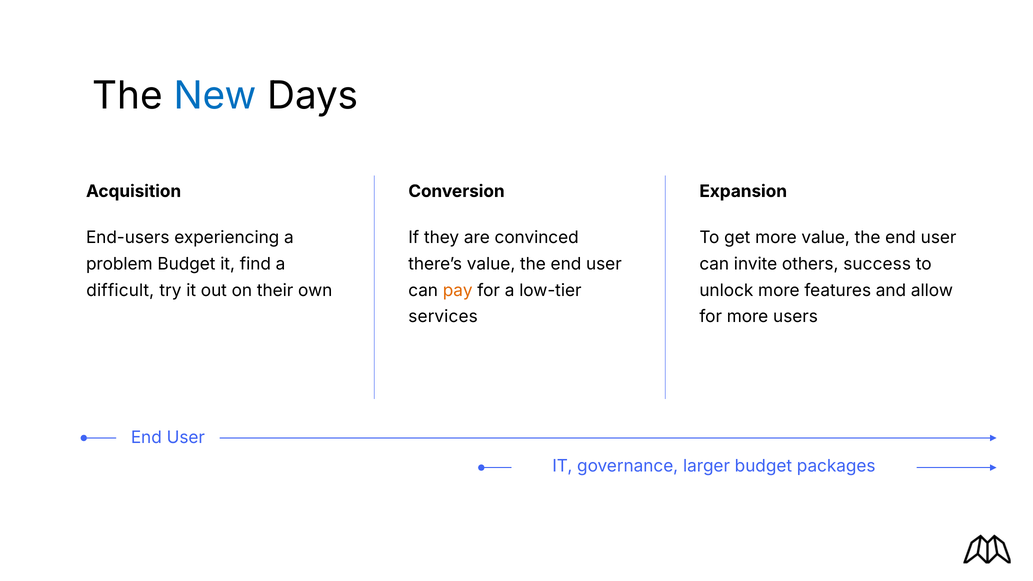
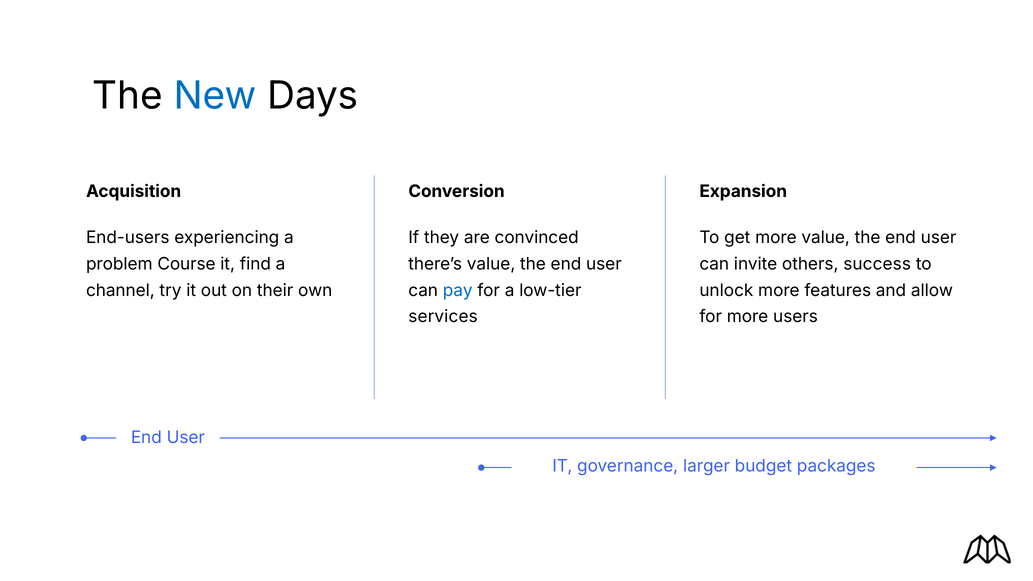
problem Budget: Budget -> Course
difficult: difficult -> channel
pay colour: orange -> blue
